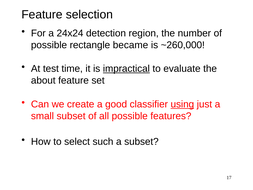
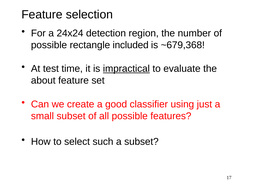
became: became -> included
~260,000: ~260,000 -> ~679,368
using underline: present -> none
